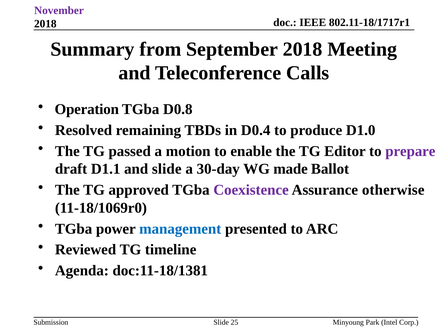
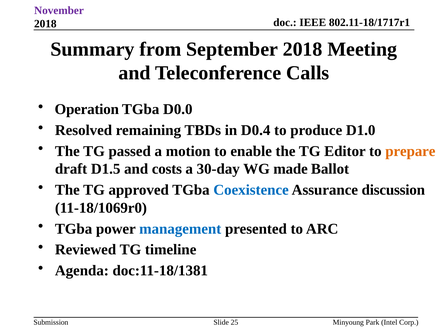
D0.8: D0.8 -> D0.0
prepare colour: purple -> orange
D1.1: D1.1 -> D1.5
and slide: slide -> costs
Coexistence colour: purple -> blue
otherwise: otherwise -> discussion
